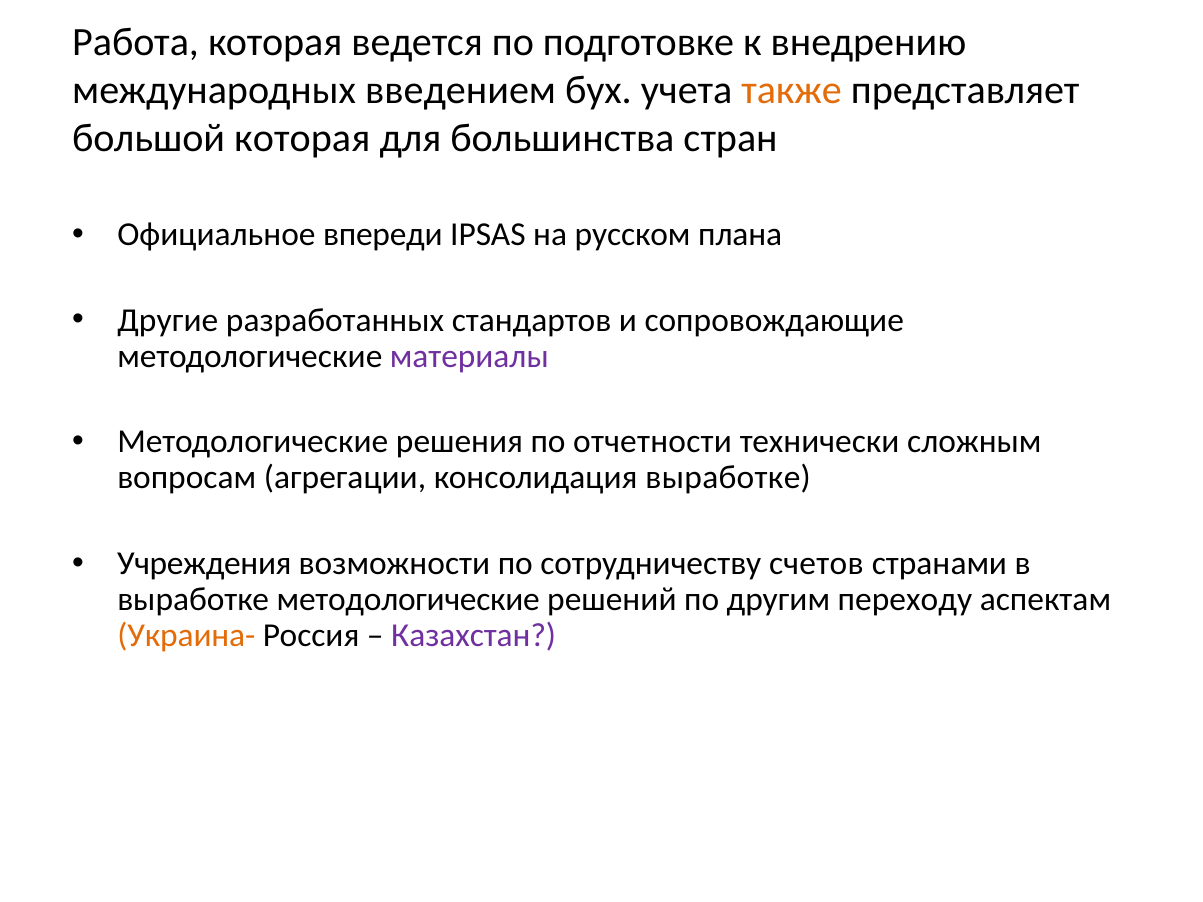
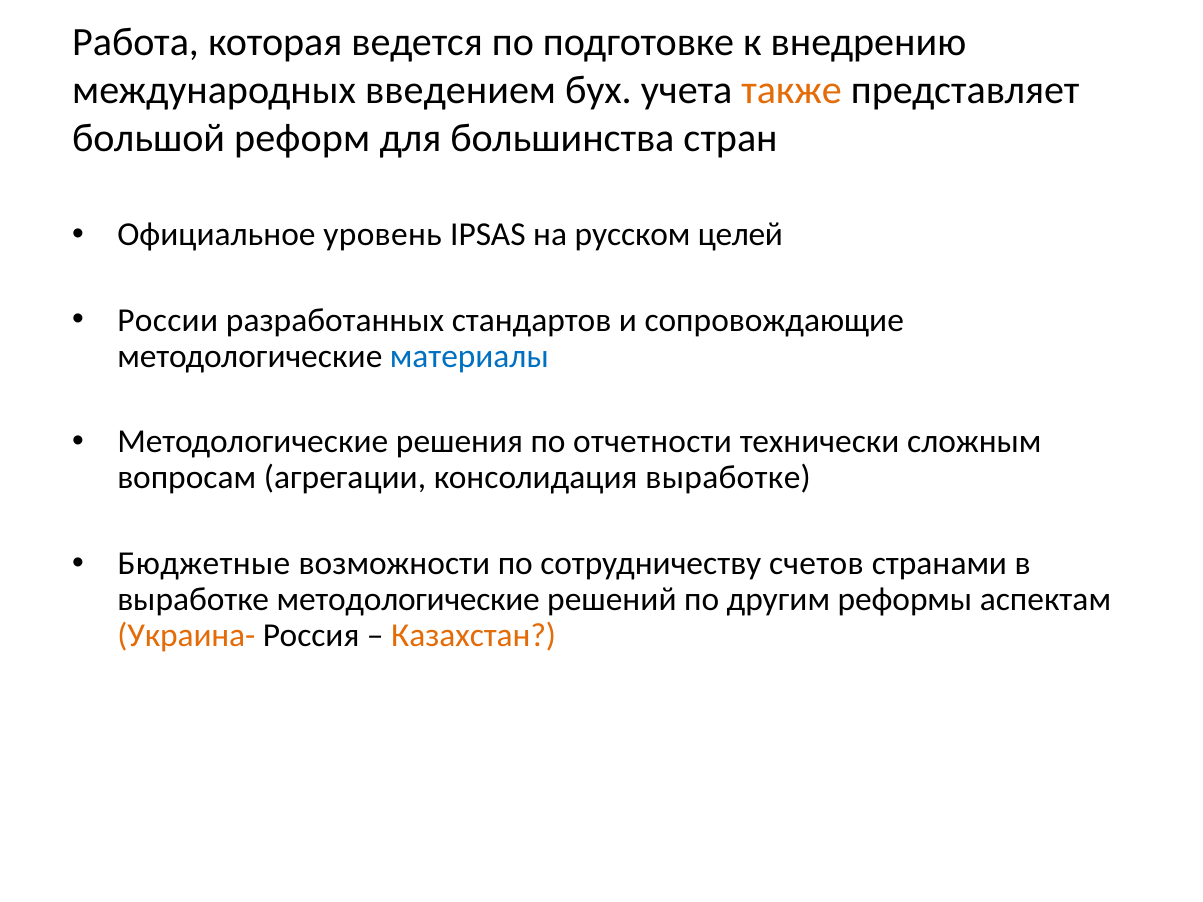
большой которая: которая -> реформ
впереди: впереди -> уровень
плана: плана -> целей
Другие: Другие -> России
материалы colour: purple -> blue
Учреждения: Учреждения -> Бюджетные
переходу: переходу -> реформы
Казахстан colour: purple -> orange
